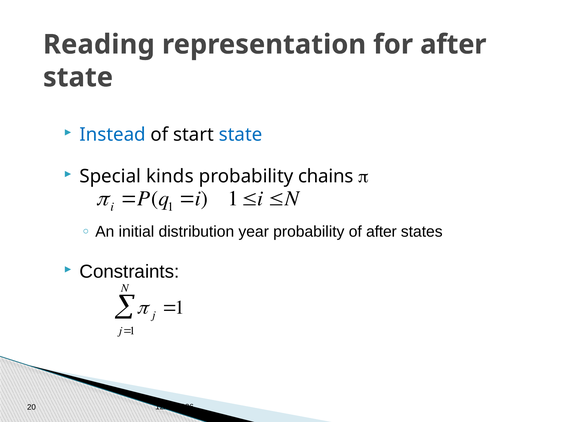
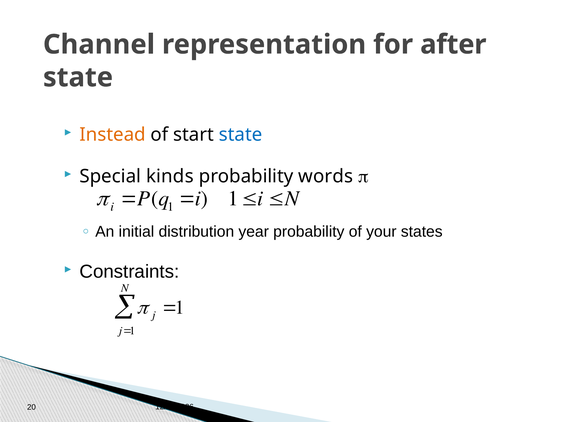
Reading: Reading -> Channel
Instead colour: blue -> orange
chains: chains -> words
of after: after -> your
